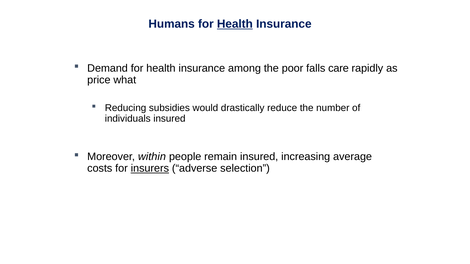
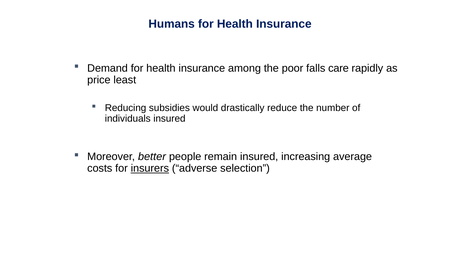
Health at (235, 24) underline: present -> none
what: what -> least
within: within -> better
